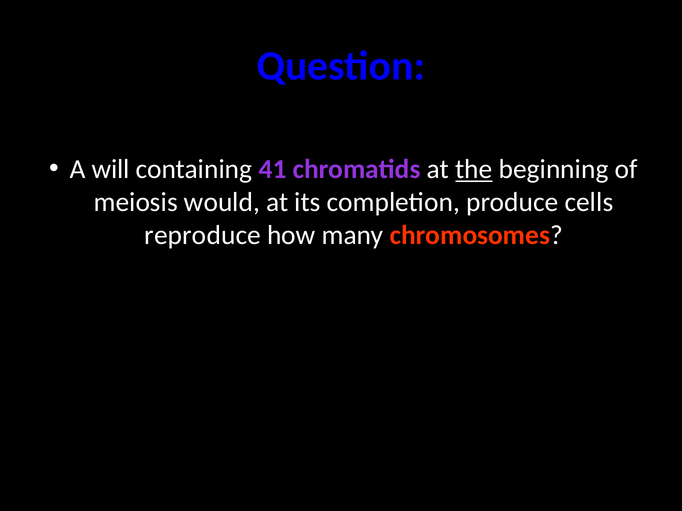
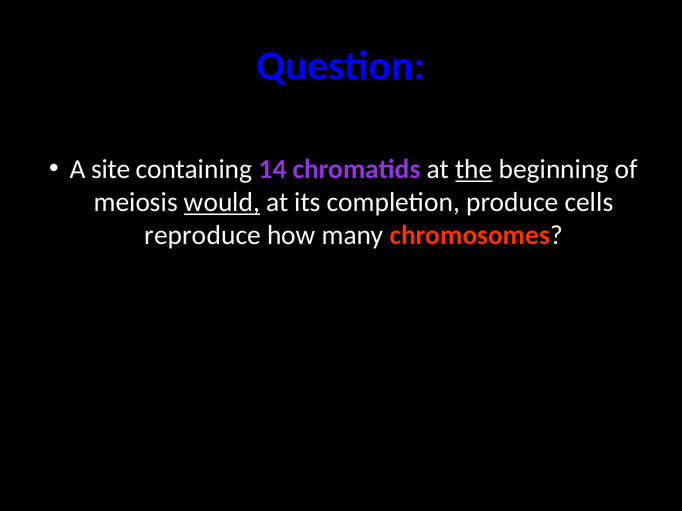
will: will -> site
41: 41 -> 14
would underline: none -> present
